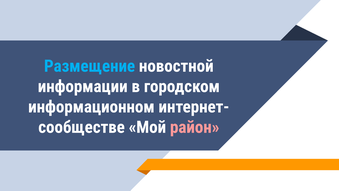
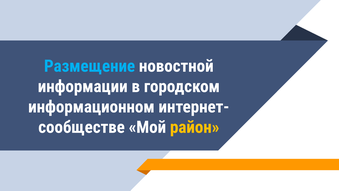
район colour: pink -> yellow
